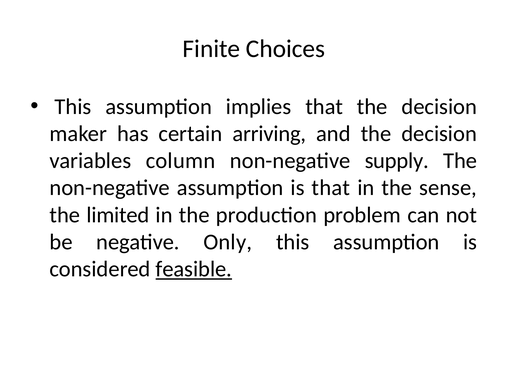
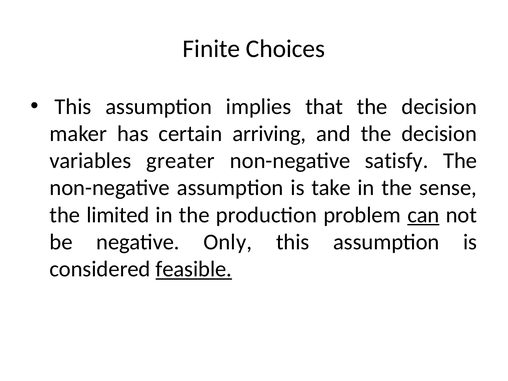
column: column -> greater
supply: supply -> satisfy
is that: that -> take
can underline: none -> present
